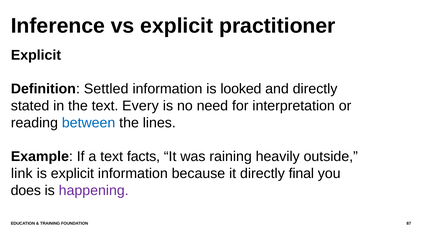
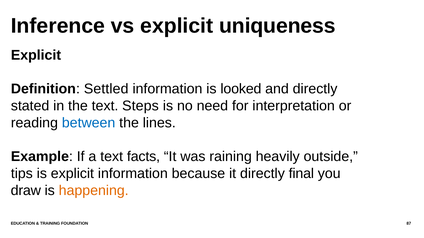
practitioner: practitioner -> uniqueness
Every: Every -> Steps
link: link -> tips
does: does -> draw
happening colour: purple -> orange
